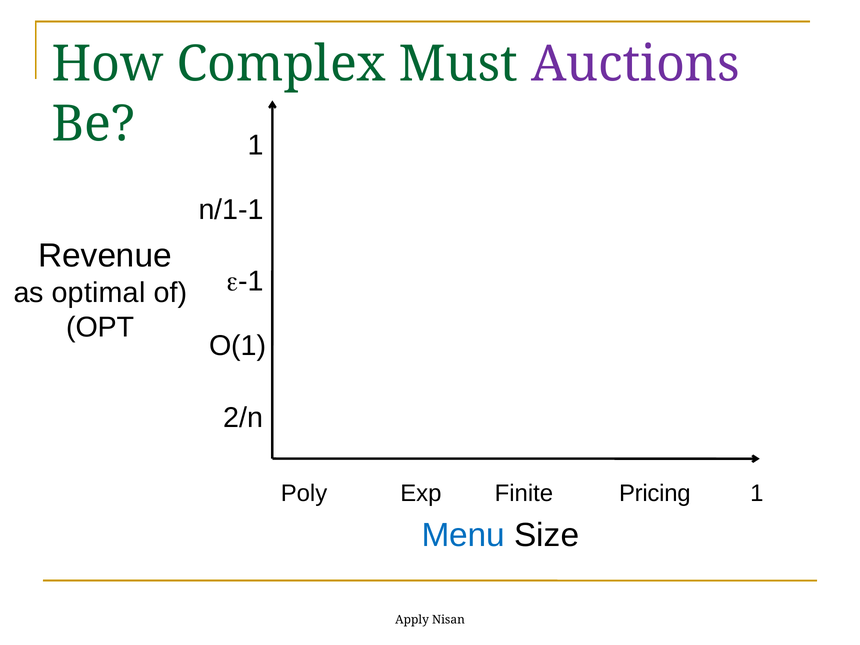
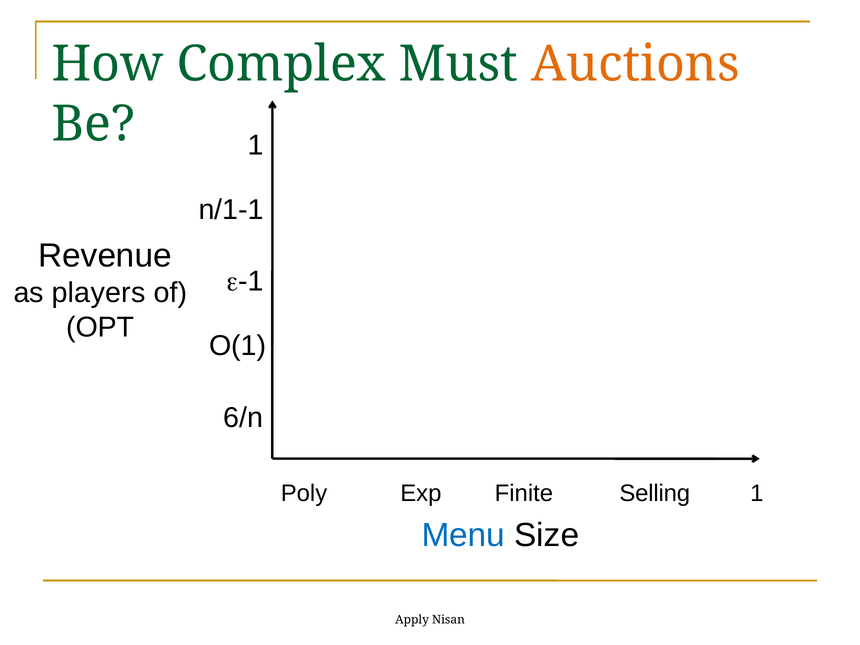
Auctions colour: purple -> orange
optimal: optimal -> players
2/n: 2/n -> 6/n
Pricing: Pricing -> Selling
